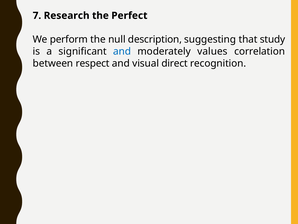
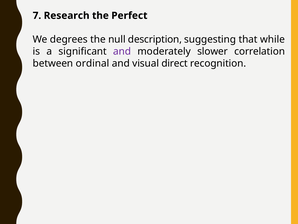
perform: perform -> degrees
study: study -> while
and at (122, 51) colour: blue -> purple
values: values -> slower
respect: respect -> ordinal
